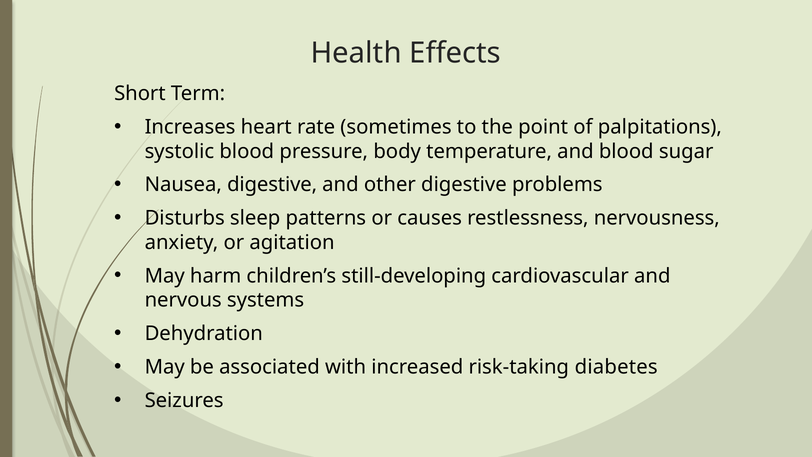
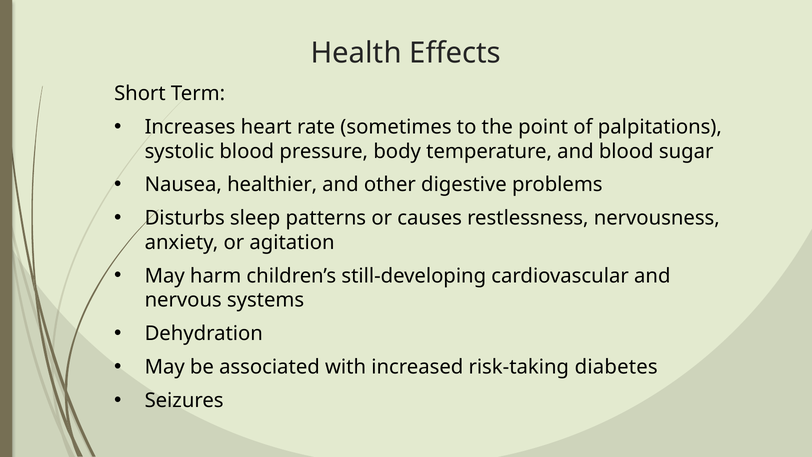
Nausea digestive: digestive -> healthier
